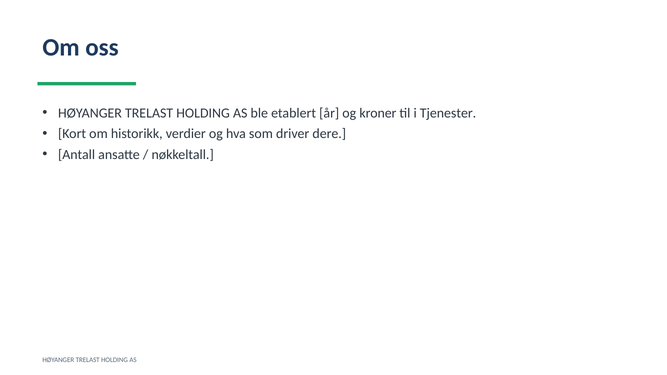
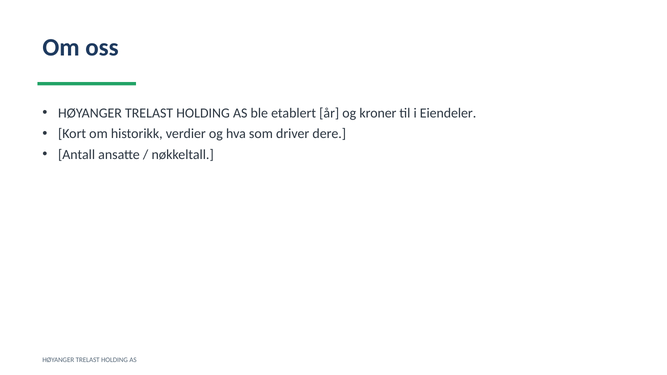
Tjenester: Tjenester -> Eiendeler
